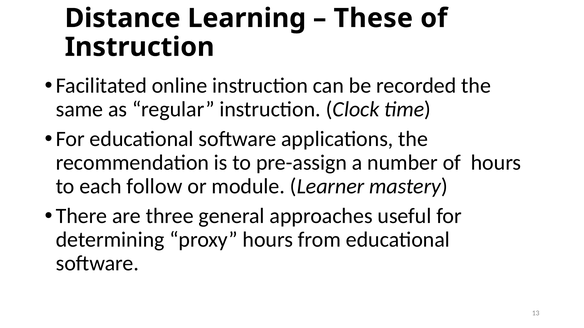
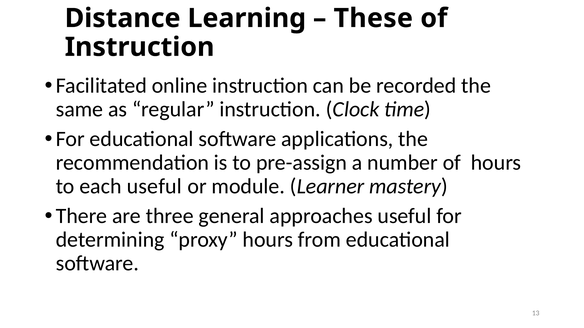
each follow: follow -> useful
